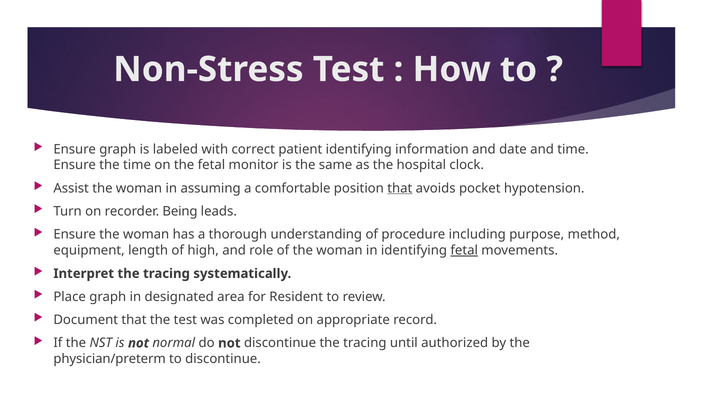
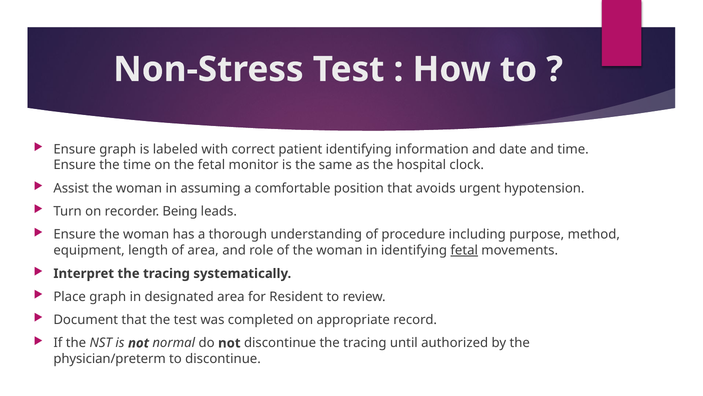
that at (400, 188) underline: present -> none
pocket: pocket -> urgent
of high: high -> area
